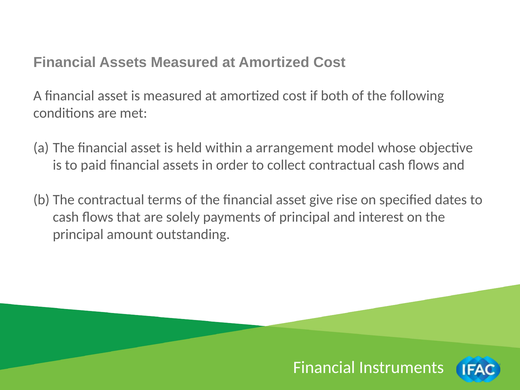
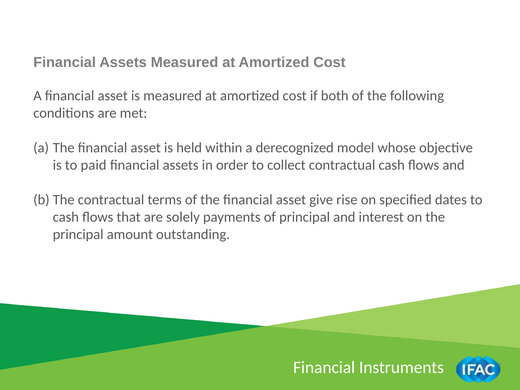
arrangement: arrangement -> derecognized
